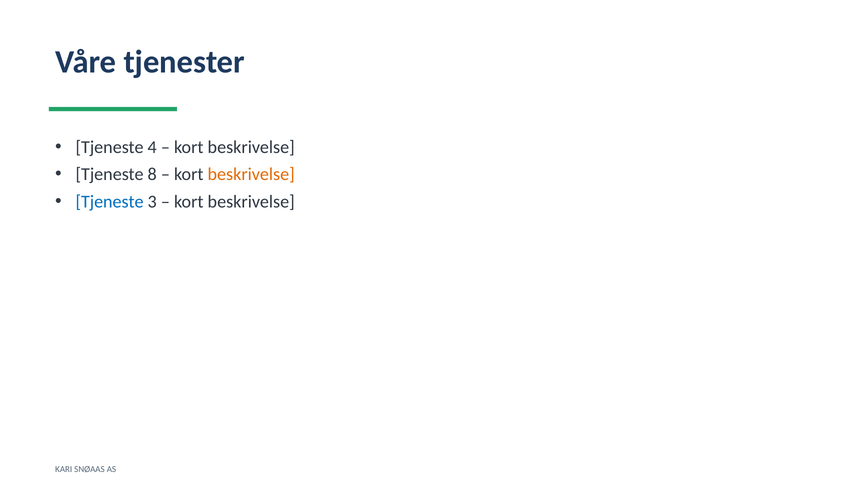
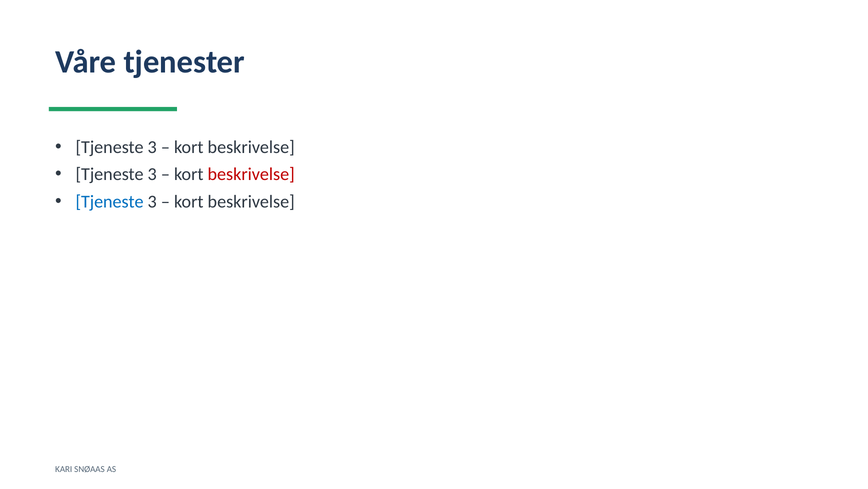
4 at (152, 147): 4 -> 3
8 at (152, 174): 8 -> 3
beskrivelse at (251, 174) colour: orange -> red
